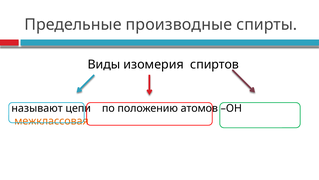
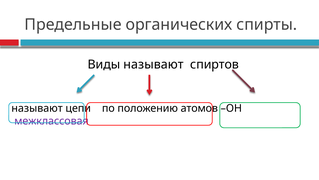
производные: производные -> органических
Виды изомерия: изомерия -> называют
межклассовая colour: orange -> purple
